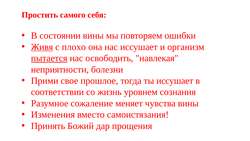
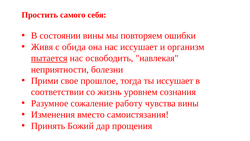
Живя underline: present -> none
плохо: плохо -> обида
меняет: меняет -> работу
